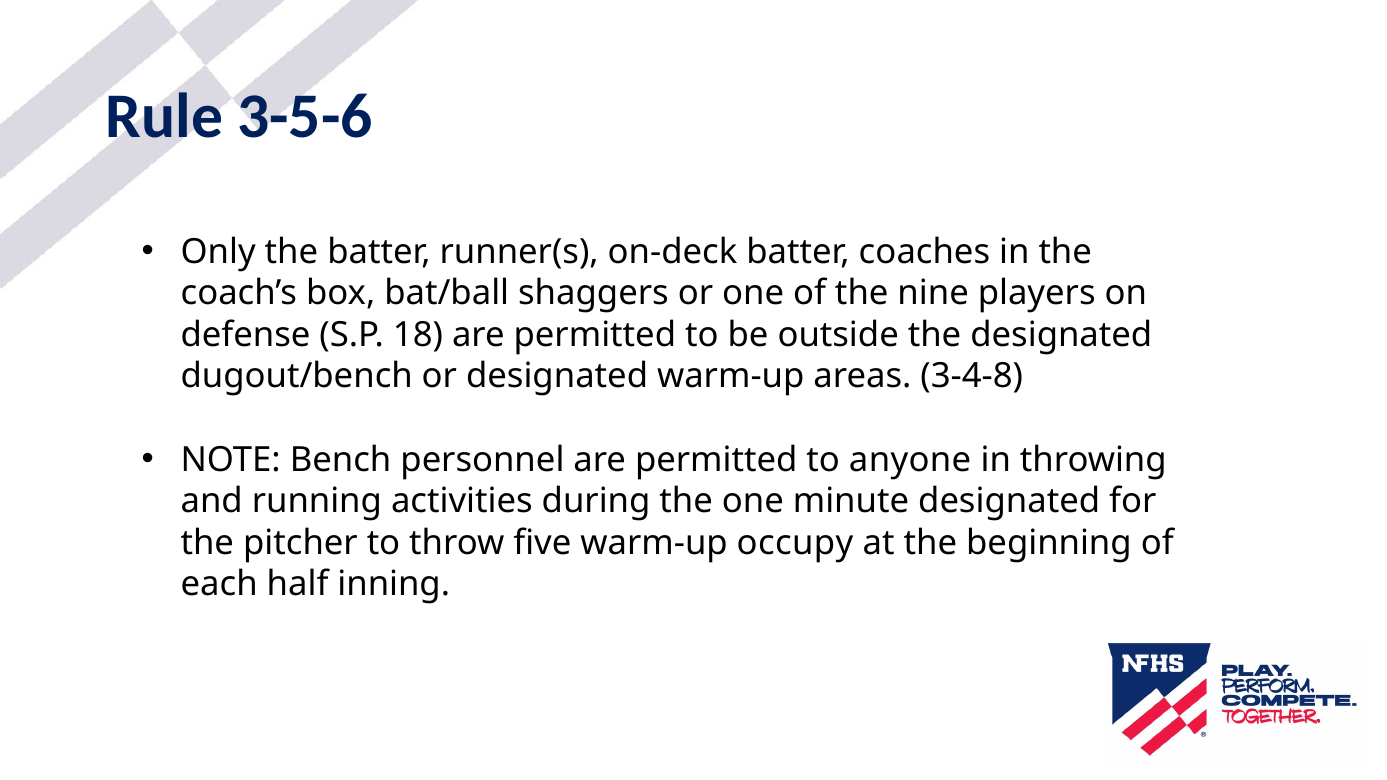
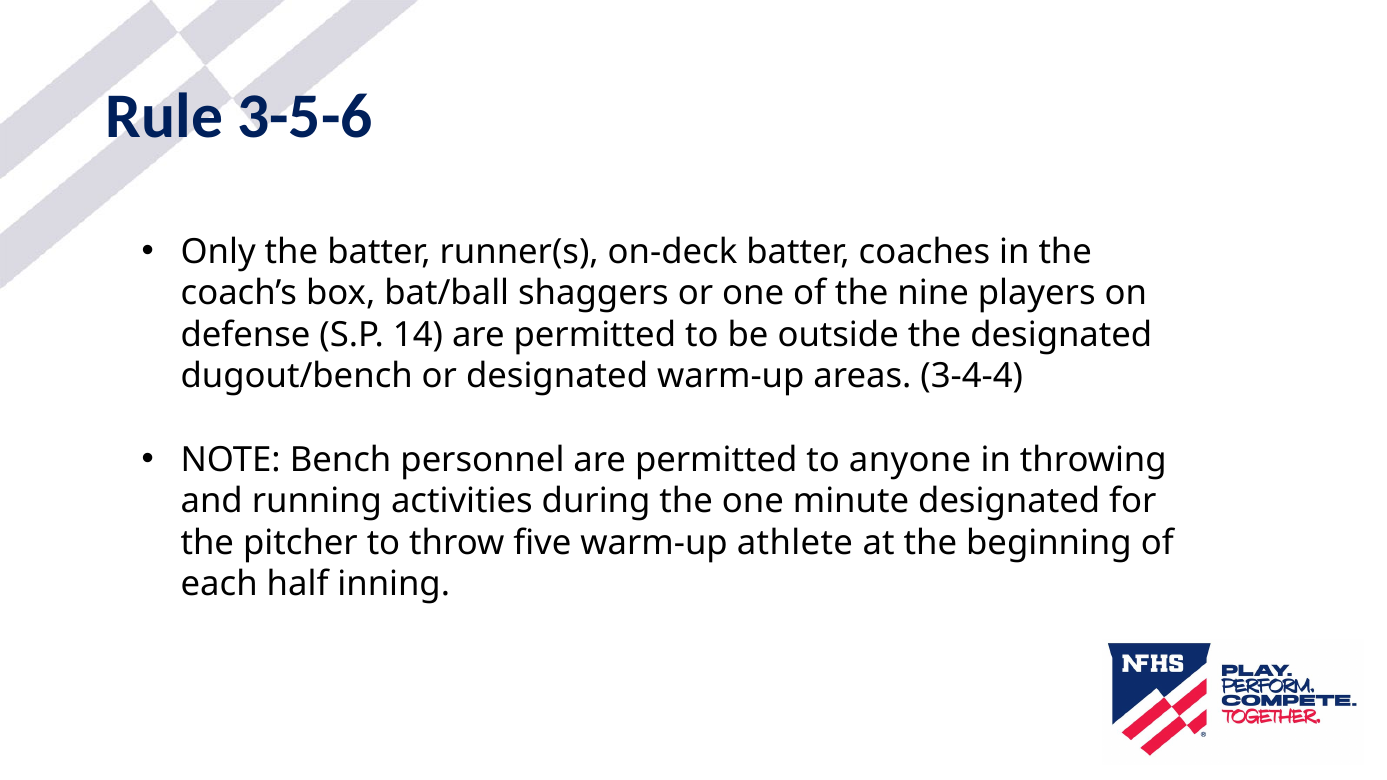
18: 18 -> 14
3-4-8: 3-4-8 -> 3-4-4
occupy: occupy -> athlete
